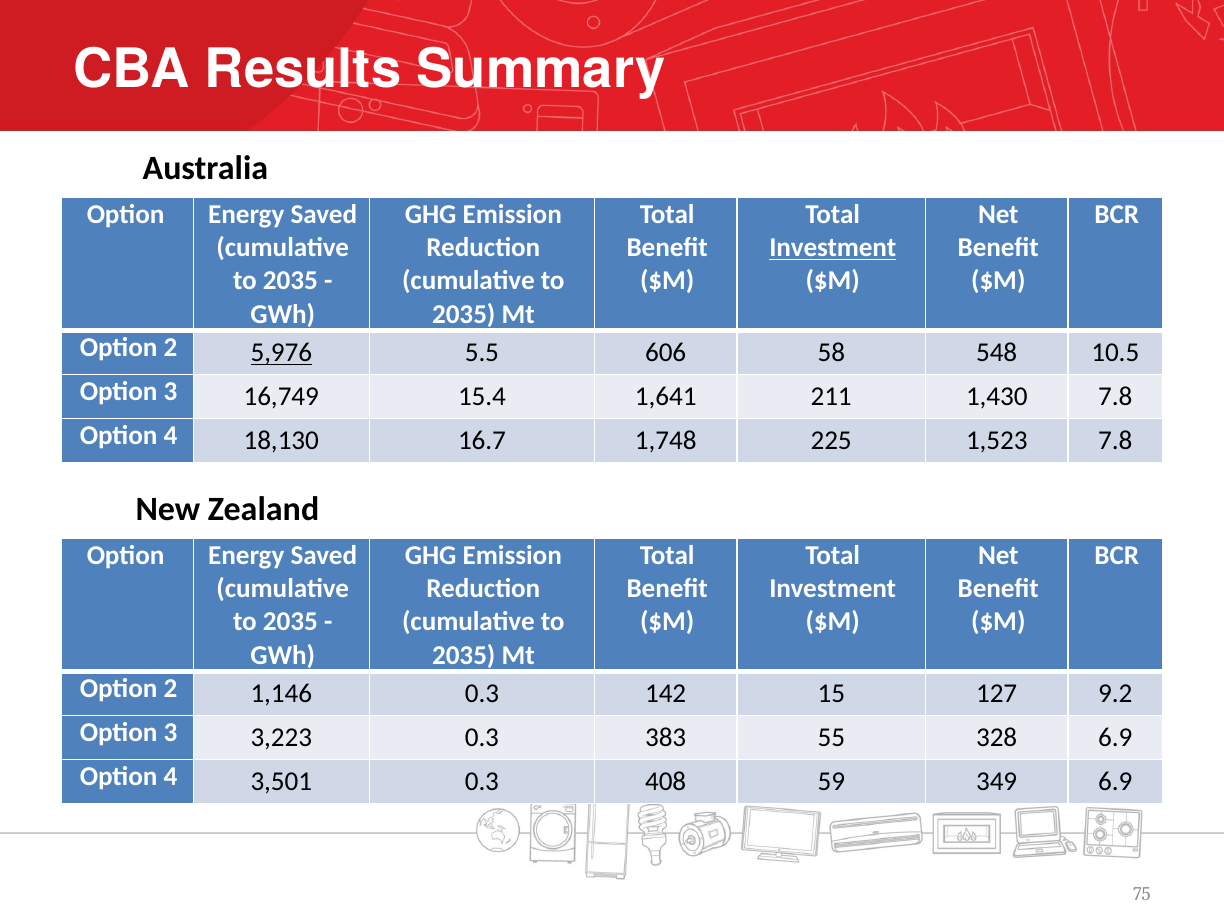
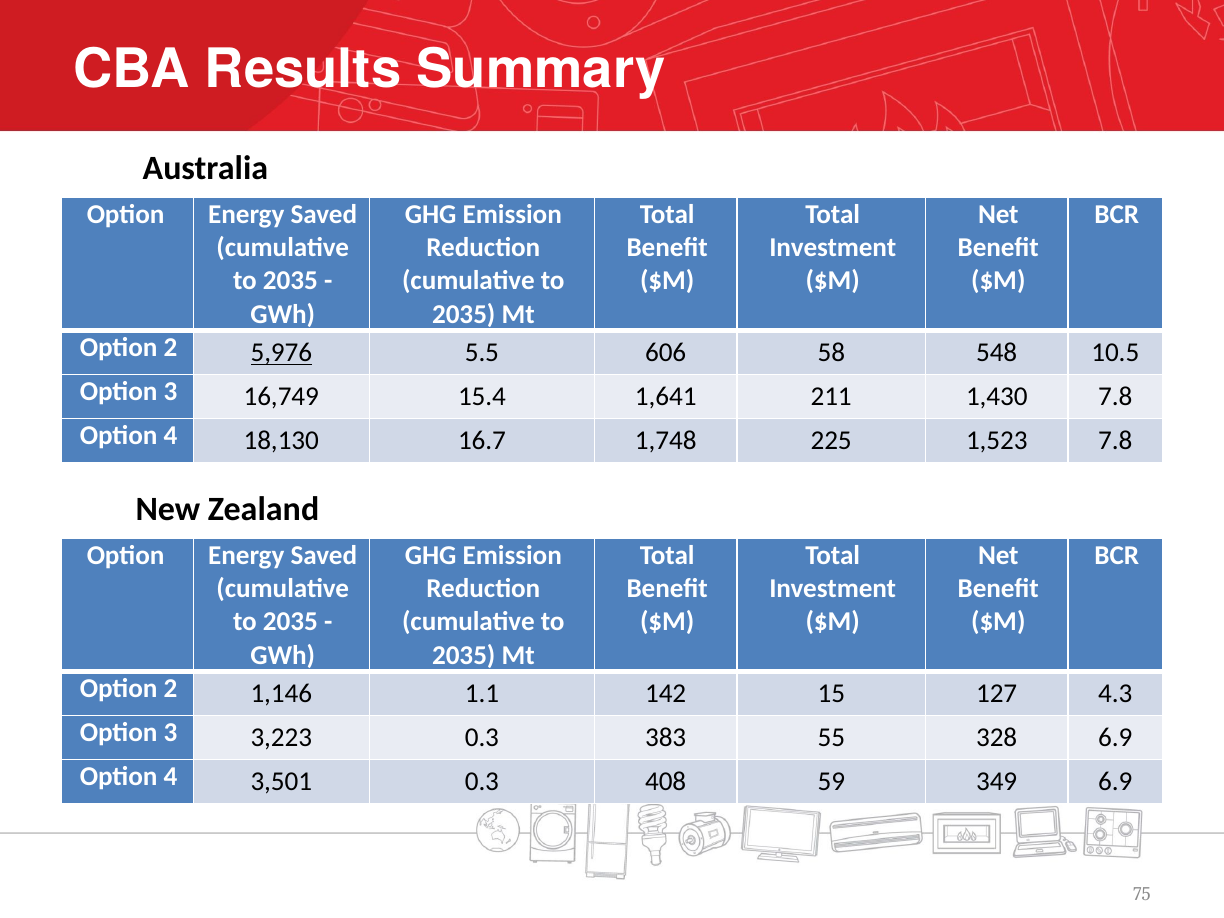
Investment at (833, 248) underline: present -> none
1,146 0.3: 0.3 -> 1.1
9.2: 9.2 -> 4.3
